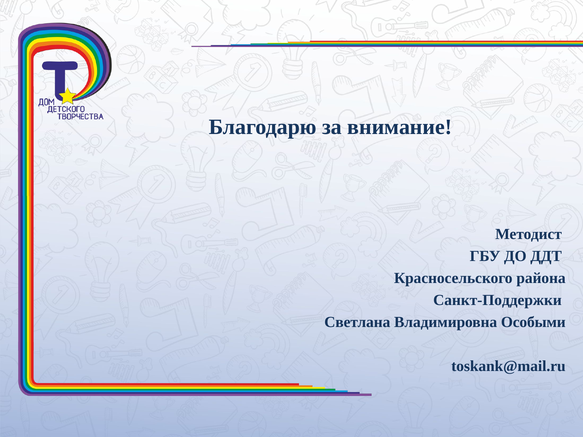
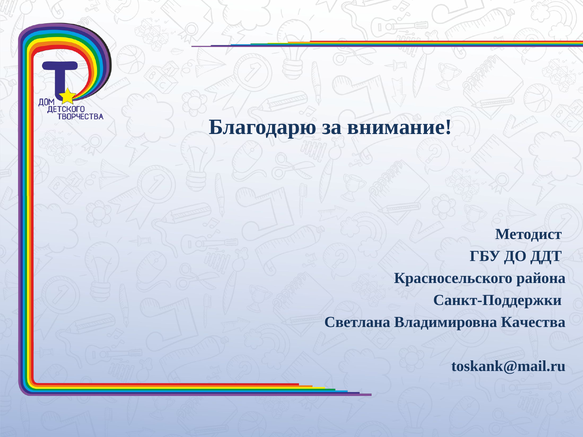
Особыми: Особыми -> Качества
